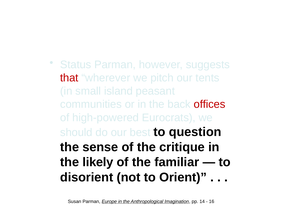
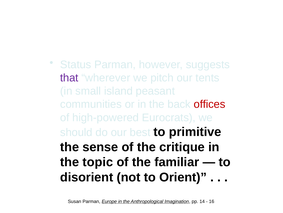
that colour: red -> purple
question: question -> primitive
likely: likely -> topic
